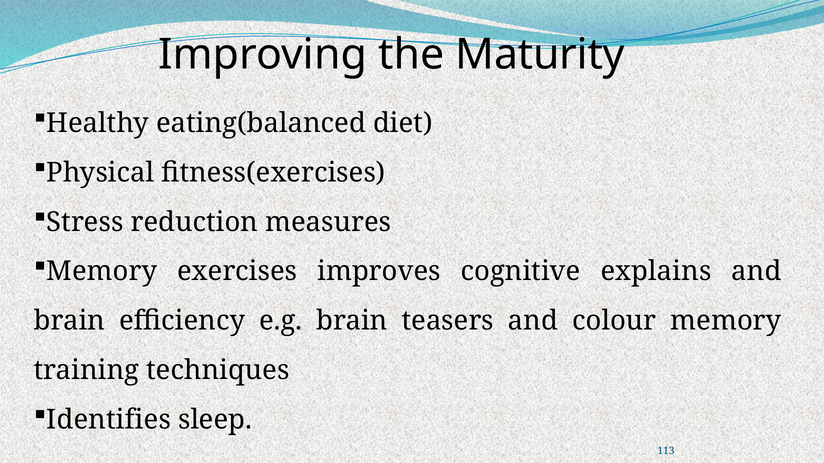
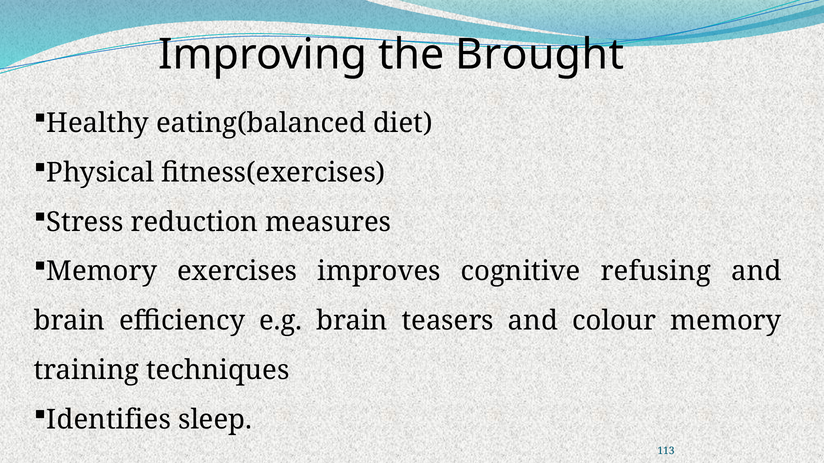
Maturity: Maturity -> Brought
explains: explains -> refusing
